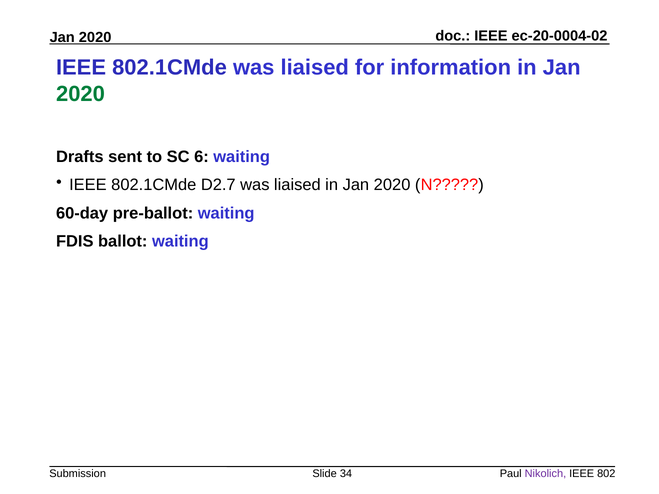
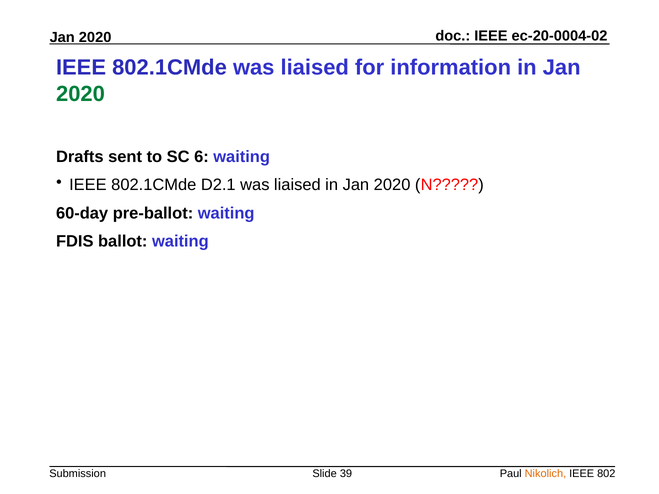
D2.7: D2.7 -> D2.1
34: 34 -> 39
Nikolich colour: purple -> orange
